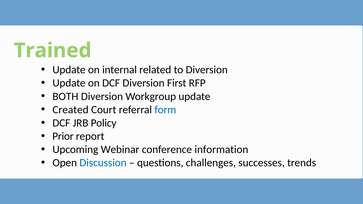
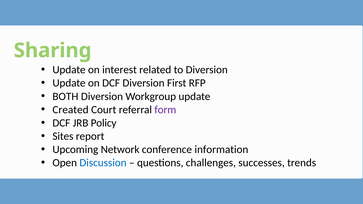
Trained: Trained -> Sharing
internal: internal -> interest
form colour: blue -> purple
Prior: Prior -> Sites
Webinar: Webinar -> Network
